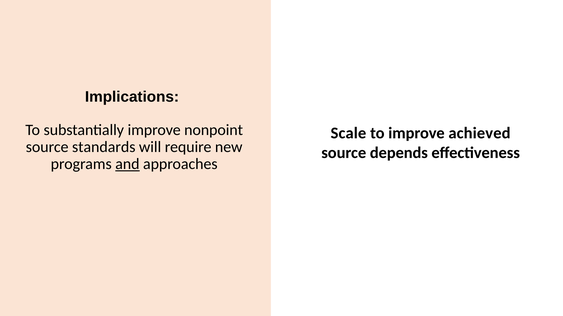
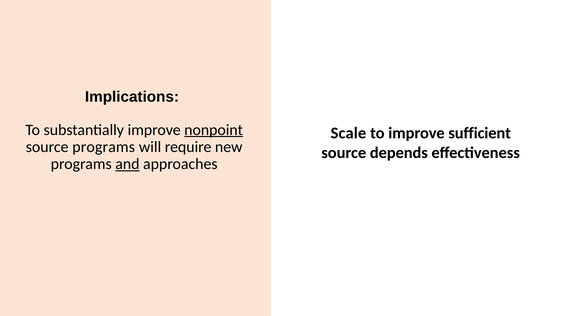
nonpoint underline: none -> present
achieved: achieved -> sufficient
source standards: standards -> programs
